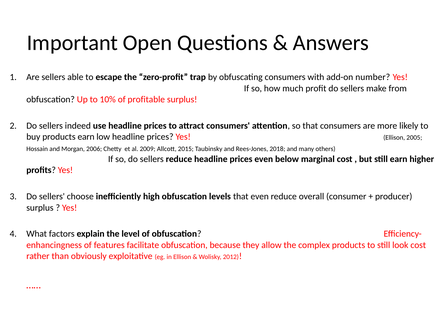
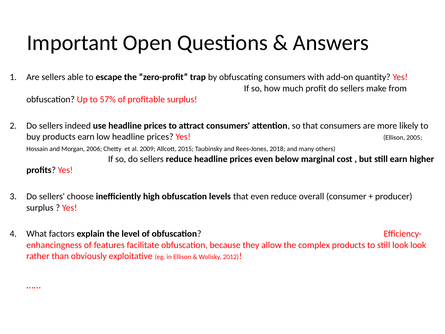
number: number -> quantity
10%: 10% -> 57%
look cost: cost -> look
